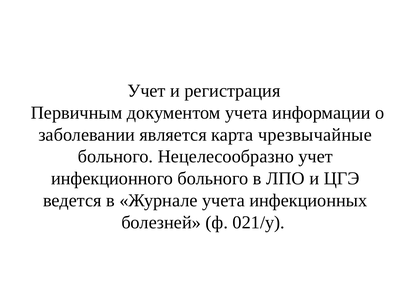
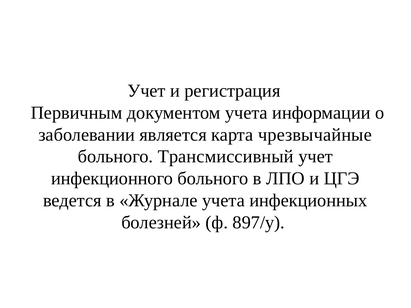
Нецелесообразно: Нецелесообразно -> Трансмиссивный
021/у: 021/у -> 897/у
